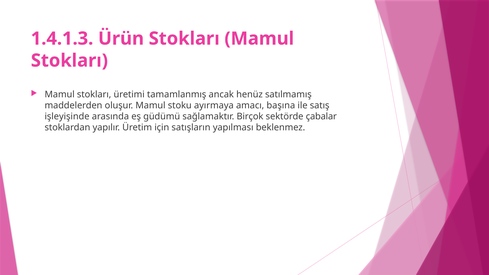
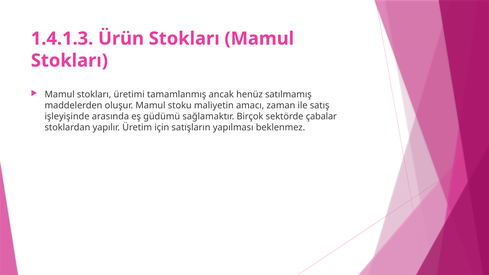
ayırmaya: ayırmaya -> maliyetin
başına: başına -> zaman
